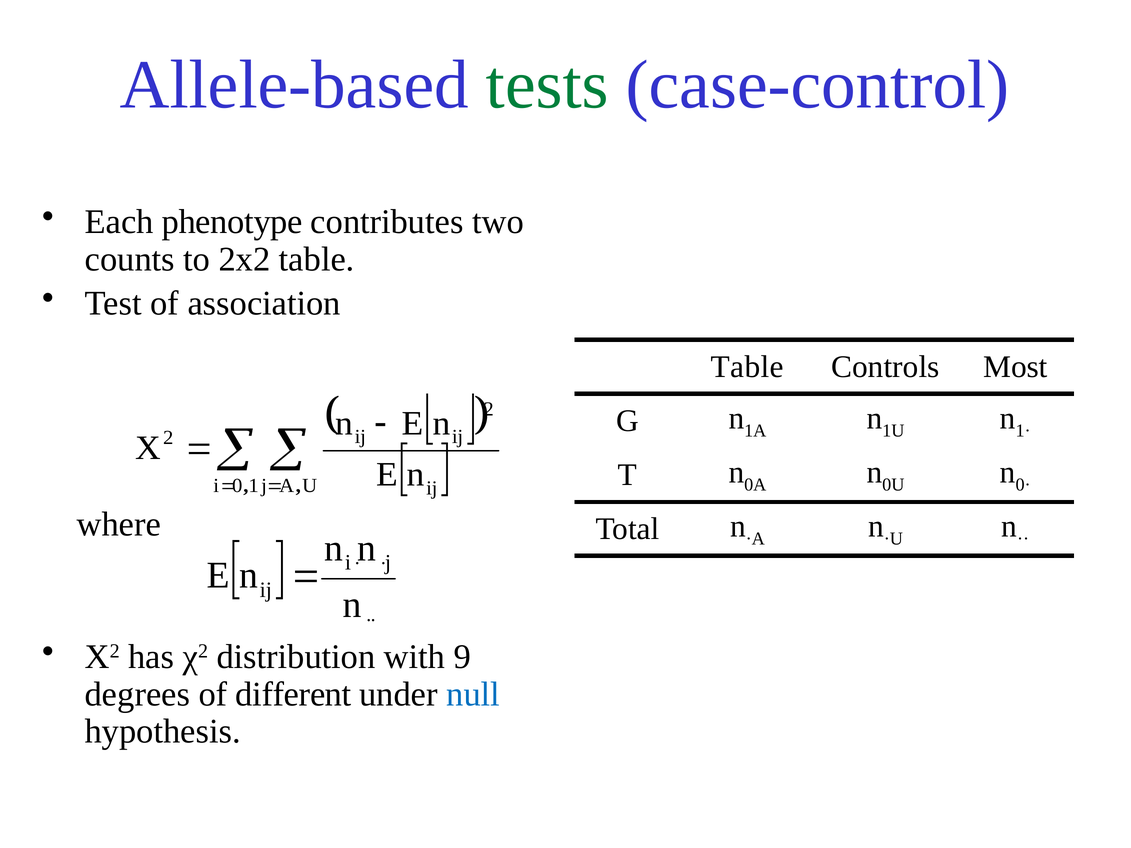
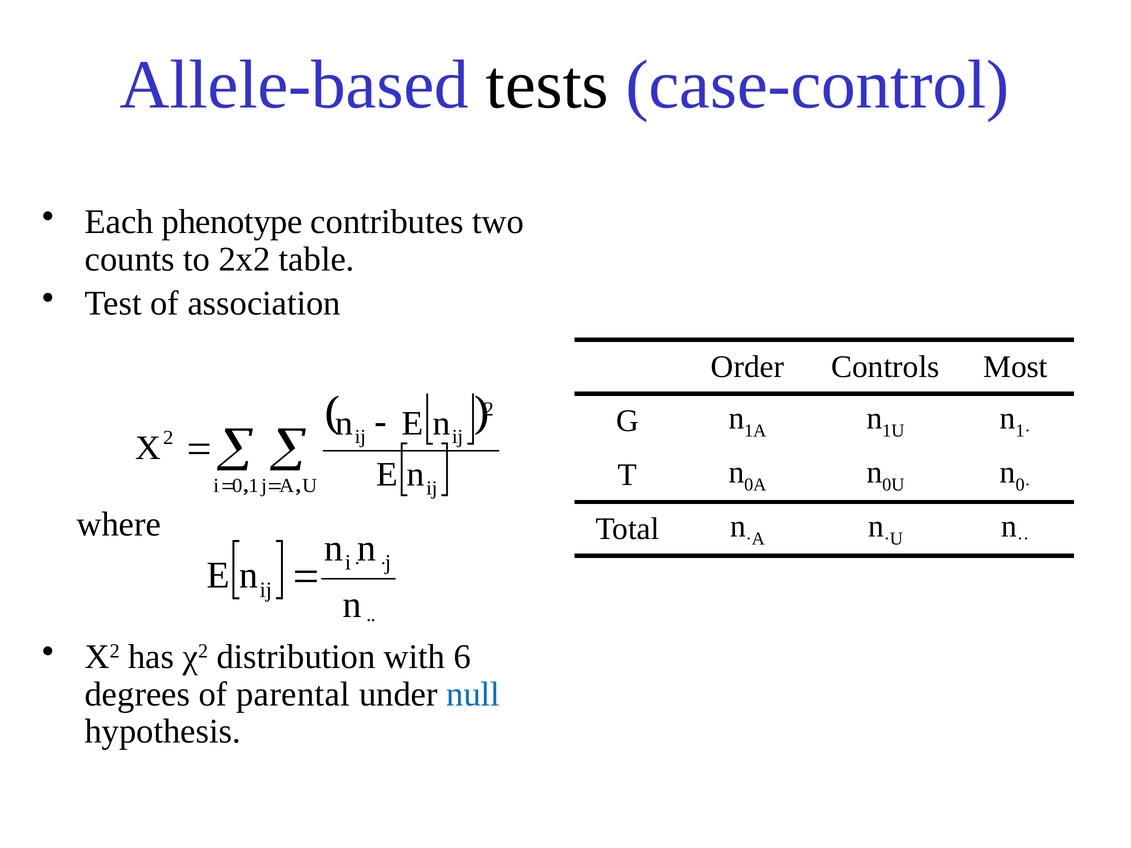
tests colour: green -> black
Table at (747, 367): Table -> Order
9: 9 -> 6
different: different -> parental
